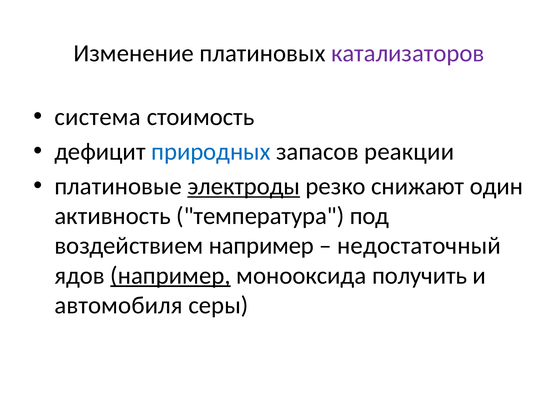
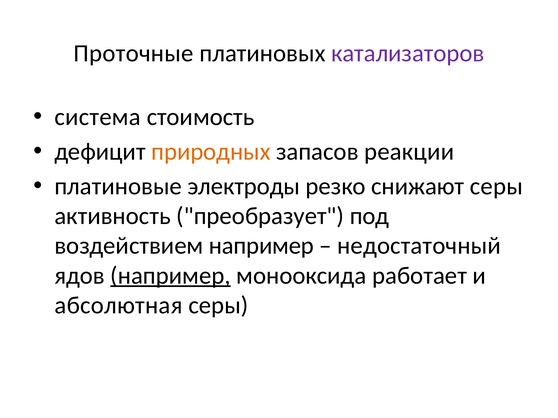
Изменение: Изменение -> Проточные
природных colour: blue -> orange
электроды underline: present -> none
снижают один: один -> серы
температура: температура -> преобразует
получить: получить -> работает
автомобиля: автомобиля -> абсолютная
